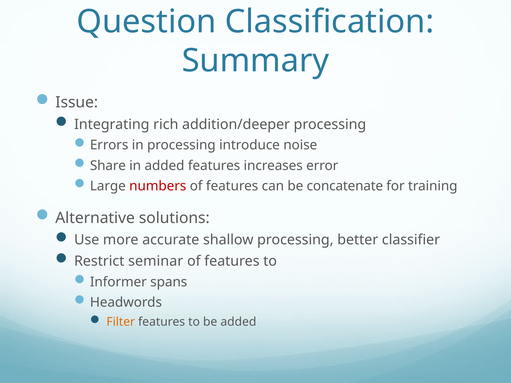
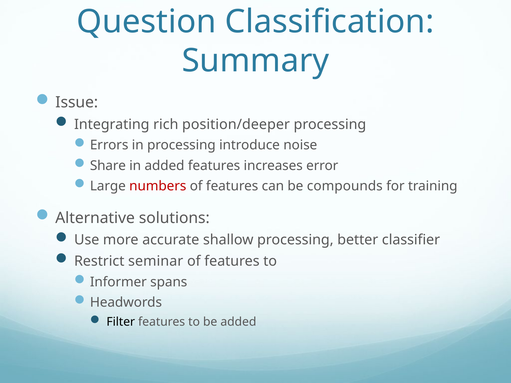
addition/deeper: addition/deeper -> position/deeper
concatenate: concatenate -> compounds
Filter colour: orange -> black
